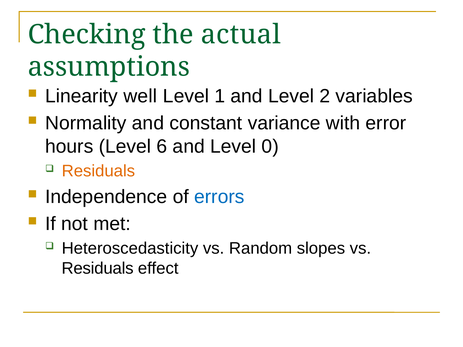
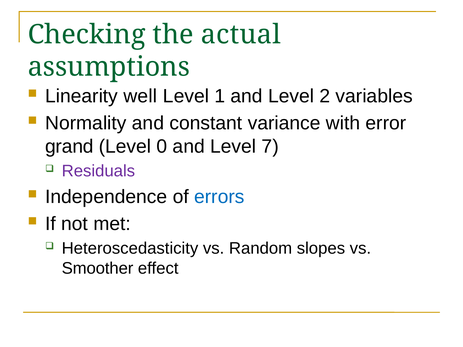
hours: hours -> grand
6: 6 -> 0
0: 0 -> 7
Residuals at (98, 171) colour: orange -> purple
Residuals at (98, 269): Residuals -> Smoother
